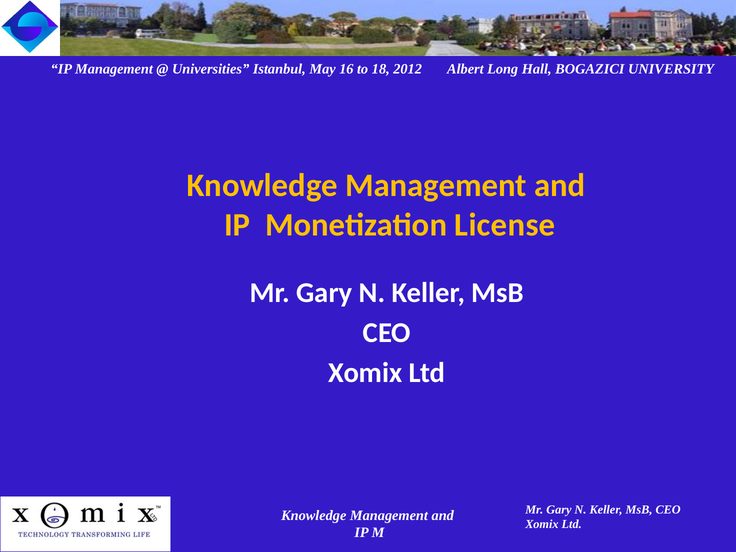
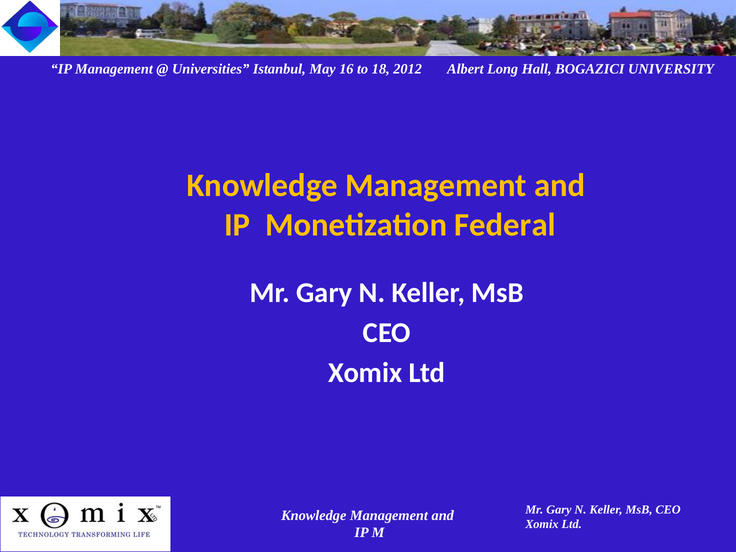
License: License -> Federal
